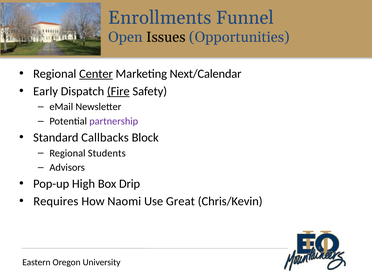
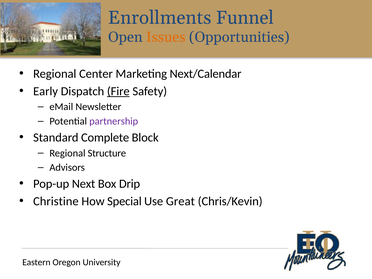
Issues colour: black -> orange
Center underline: present -> none
Callbacks: Callbacks -> Complete
Students: Students -> Structure
High: High -> Next
Requires: Requires -> Christine
Naomi: Naomi -> Special
